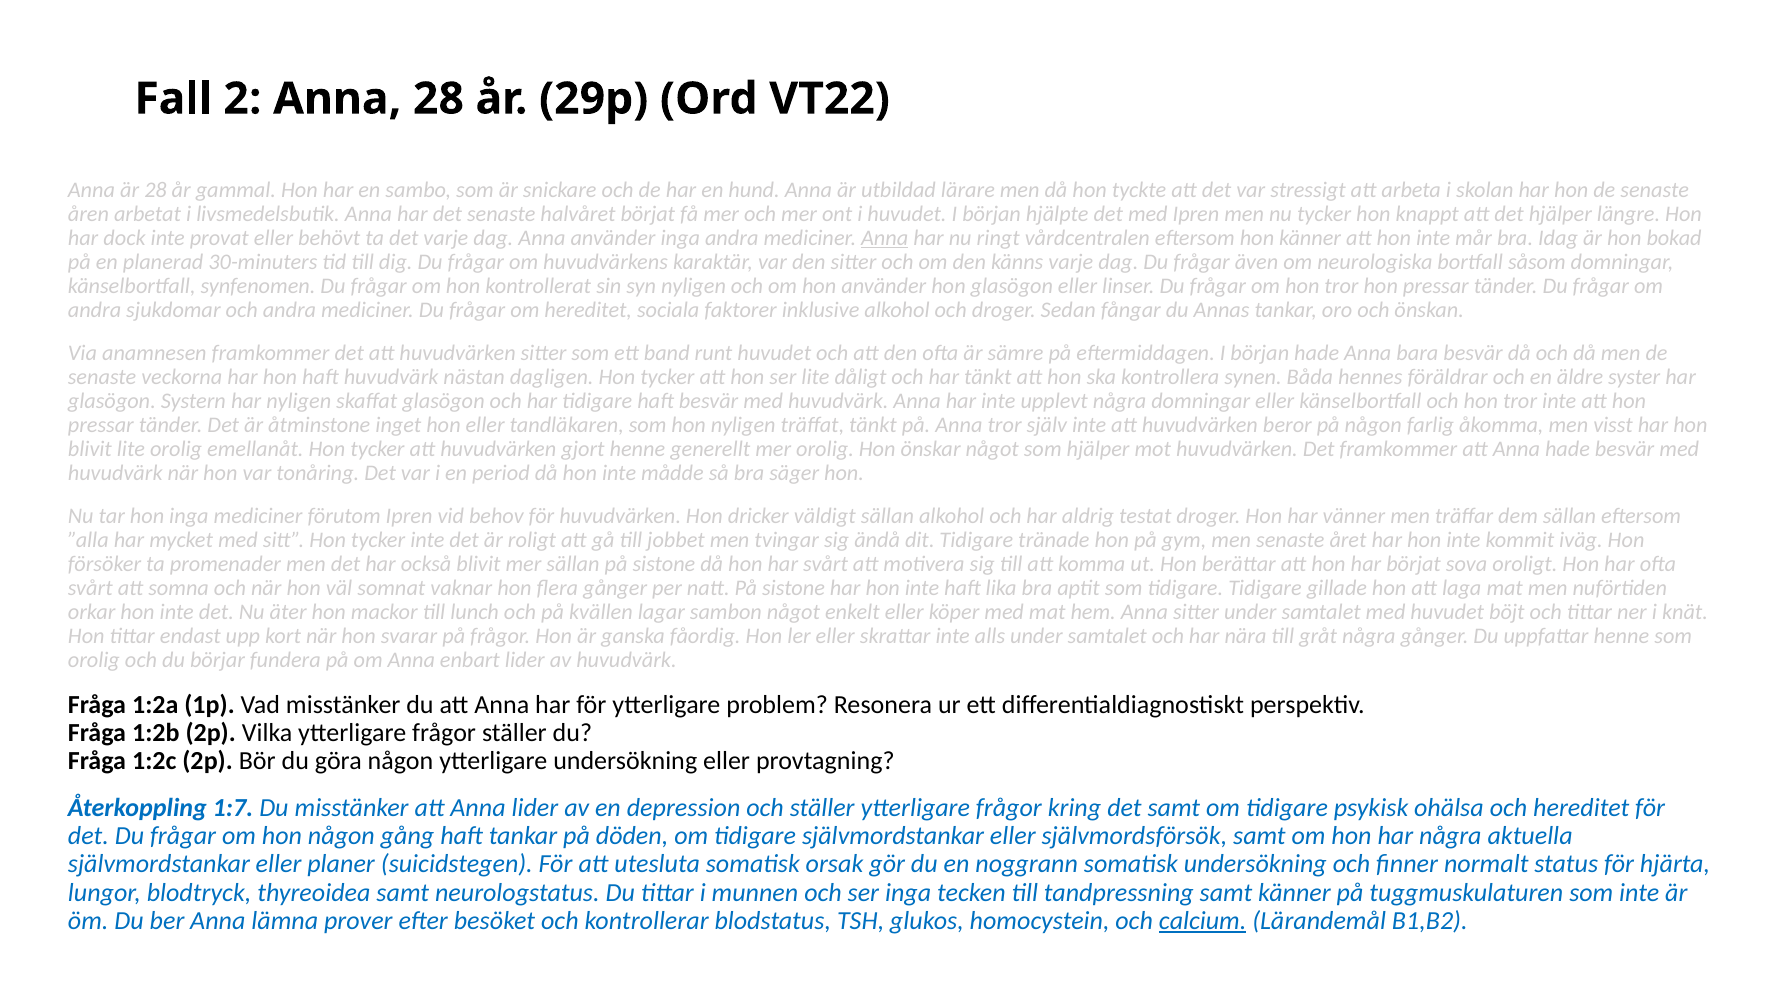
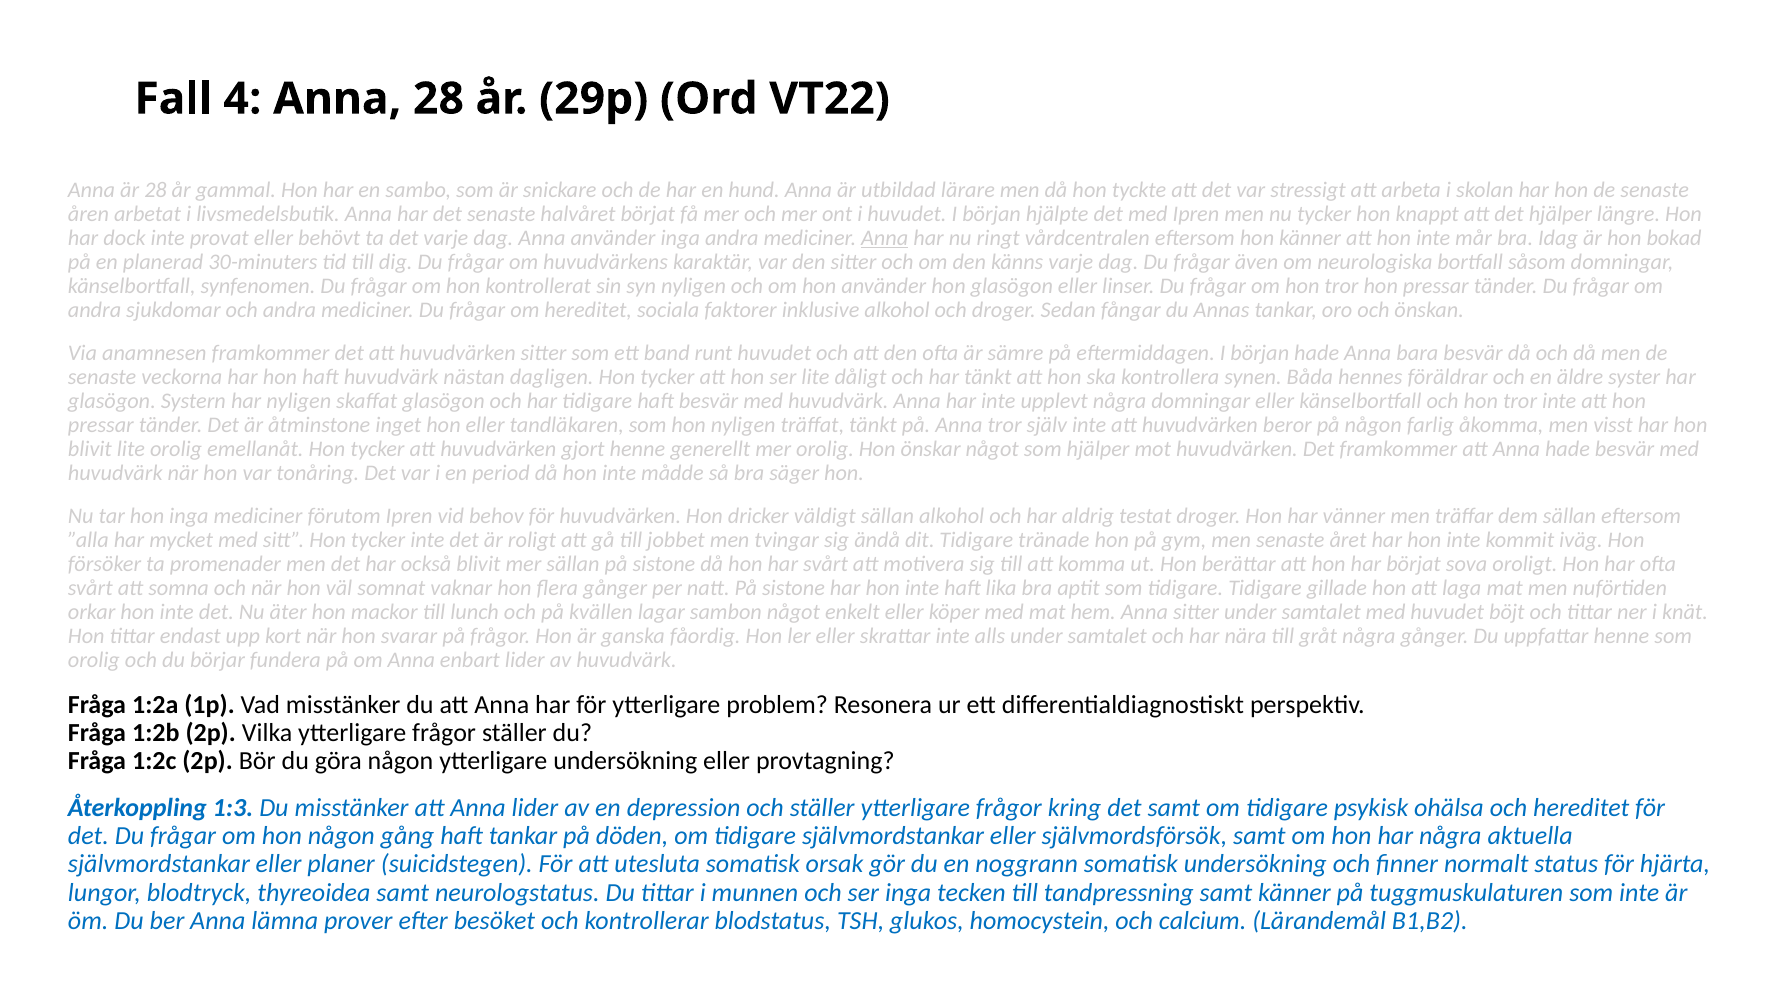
2: 2 -> 4
1:7: 1:7 -> 1:3
calcium underline: present -> none
